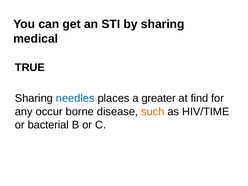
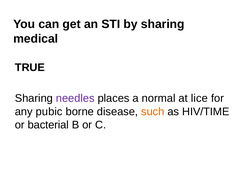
needles colour: blue -> purple
greater: greater -> normal
find: find -> lice
occur: occur -> pubic
